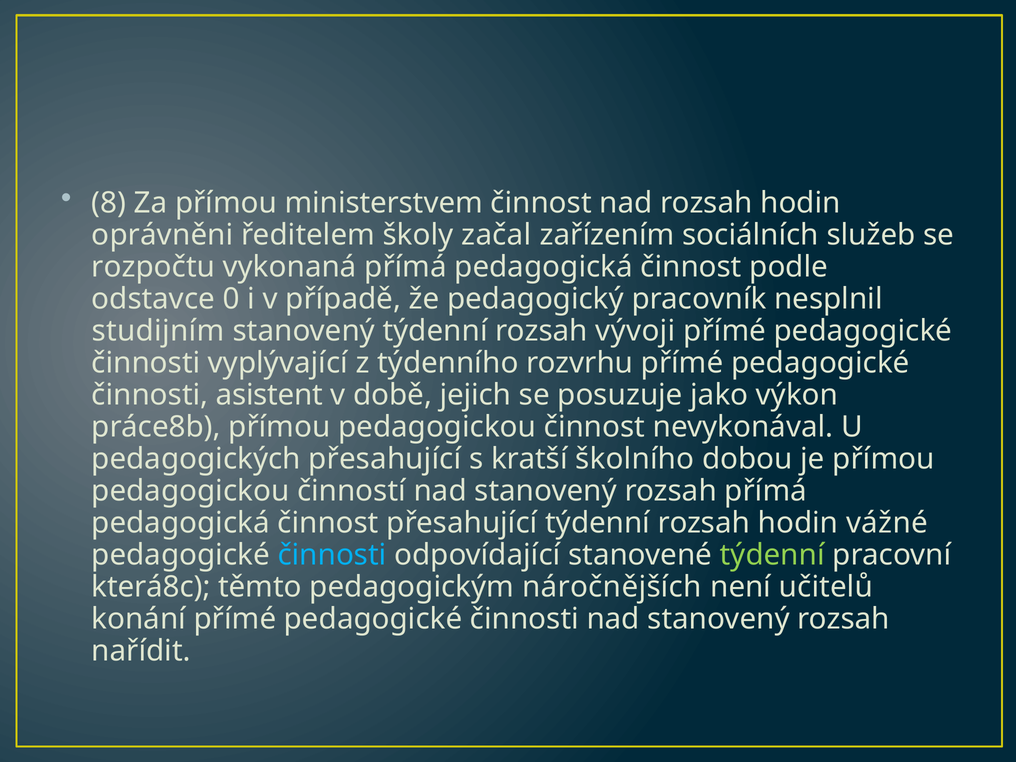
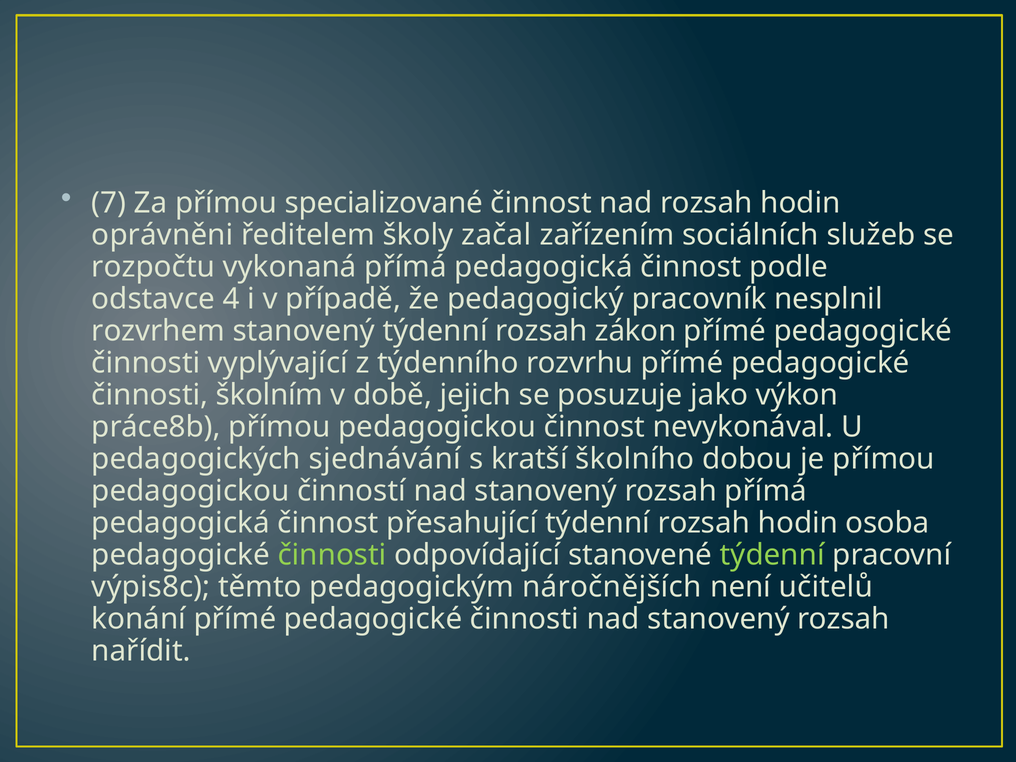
8: 8 -> 7
ministerstvem: ministerstvem -> specializované
0: 0 -> 4
studijním: studijním -> rozvrhem
vývoji: vývoji -> zákon
asistent: asistent -> školním
pedagogických přesahující: přesahující -> sjednávání
vážné: vážné -> osoba
činnosti at (332, 555) colour: light blue -> light green
která8c: která8c -> výpis8c
